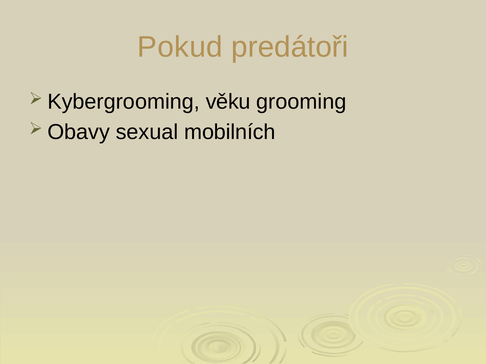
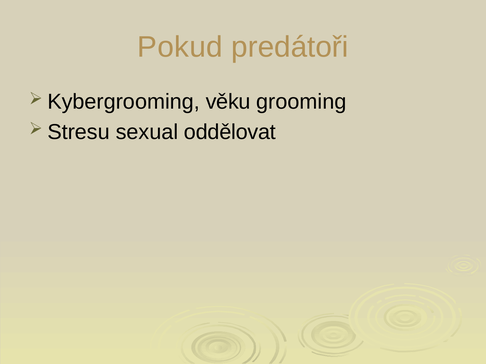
Obavy: Obavy -> Stresu
mobilních: mobilních -> oddělovat
